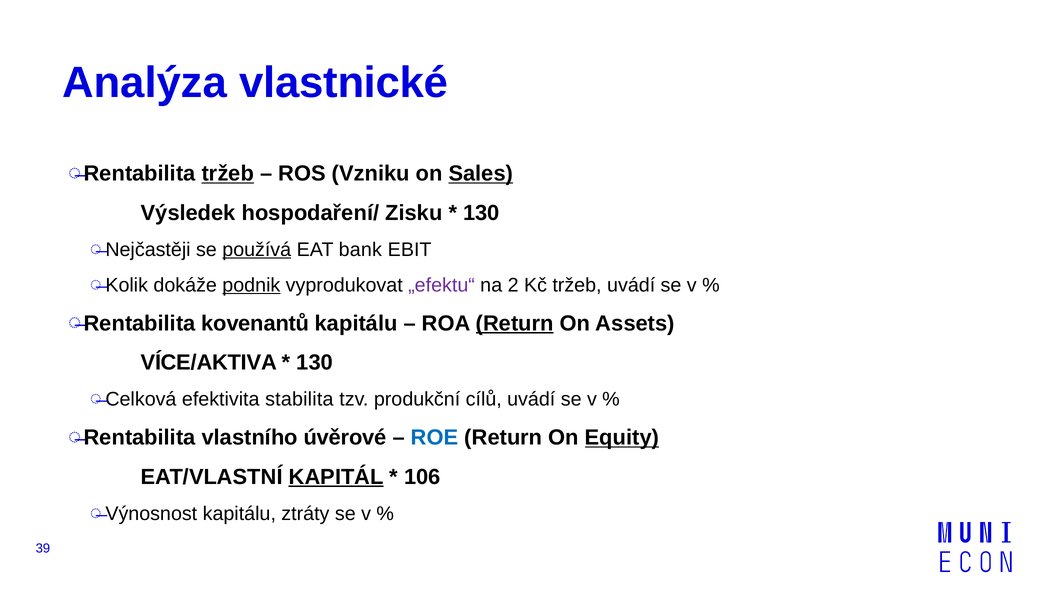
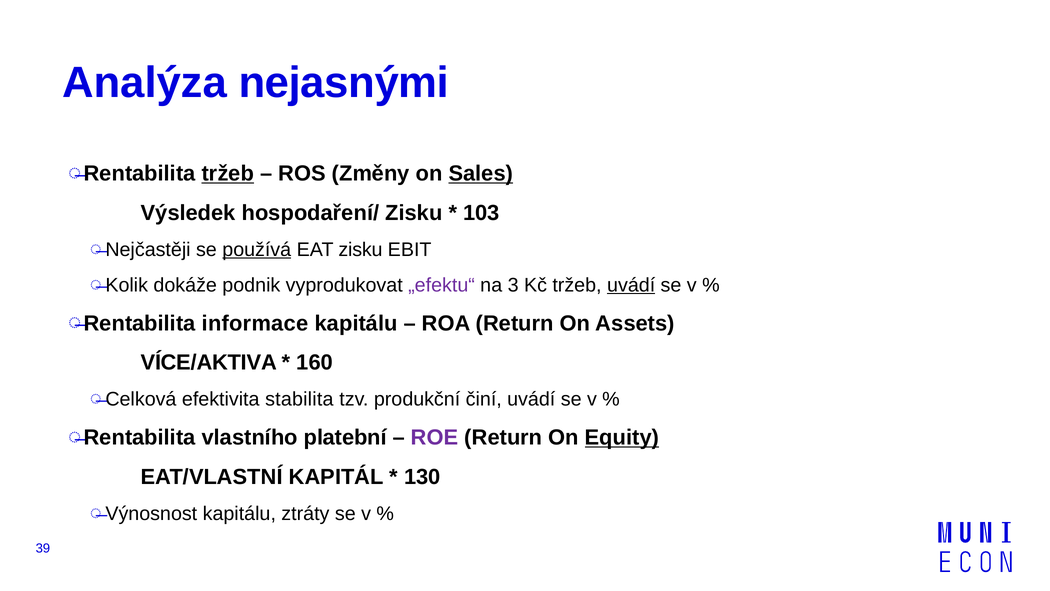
vlastnické: vlastnické -> nejasnými
Vzniku: Vzniku -> Změny
130 at (481, 213): 130 -> 103
EAT bank: bank -> zisku
podnik underline: present -> none
2: 2 -> 3
uvádí at (631, 285) underline: none -> present
kovenantů: kovenantů -> informace
Return at (515, 323) underline: present -> none
130 at (315, 362): 130 -> 160
cílů: cílů -> činí
úvěrové: úvěrové -> platební
ROE colour: blue -> purple
KAPITÁL underline: present -> none
106: 106 -> 130
